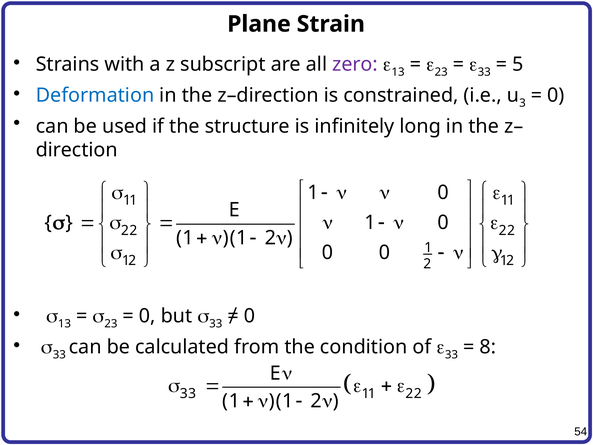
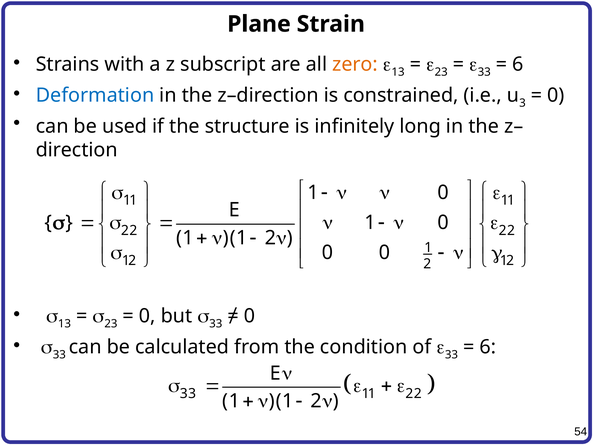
zero colour: purple -> orange
5 at (518, 64): 5 -> 6
8 at (488, 347): 8 -> 6
